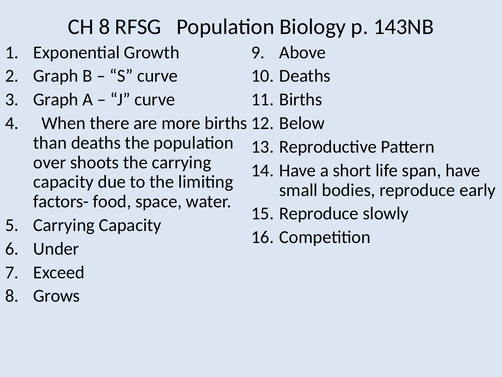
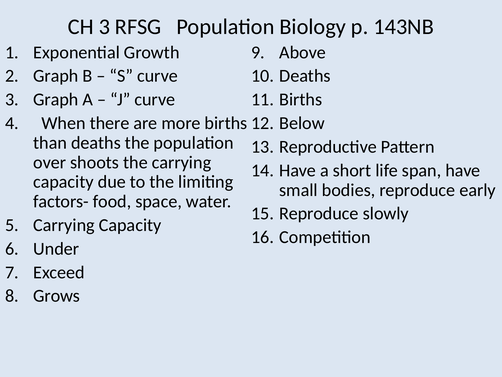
CH 8: 8 -> 3
